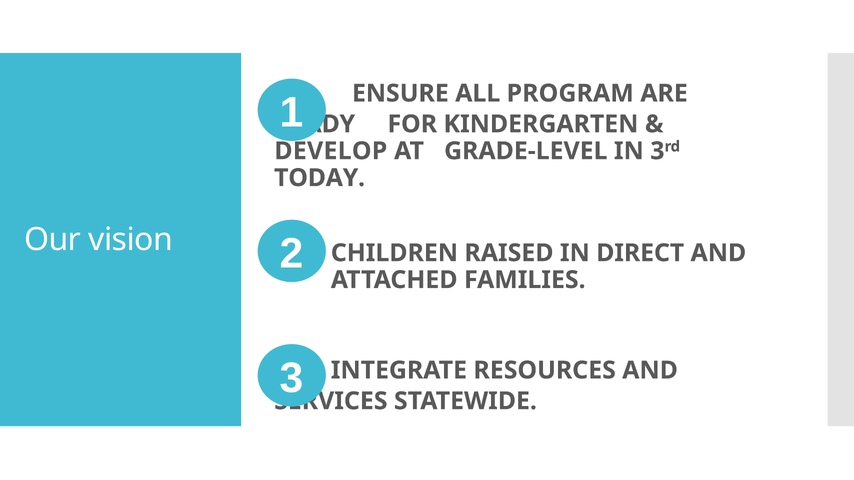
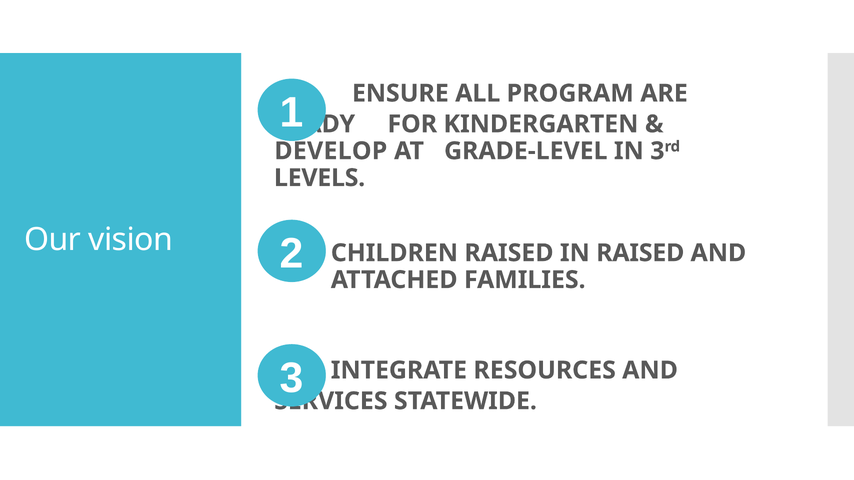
TODAY: TODAY -> LEVELS
IN DIRECT: DIRECT -> RAISED
